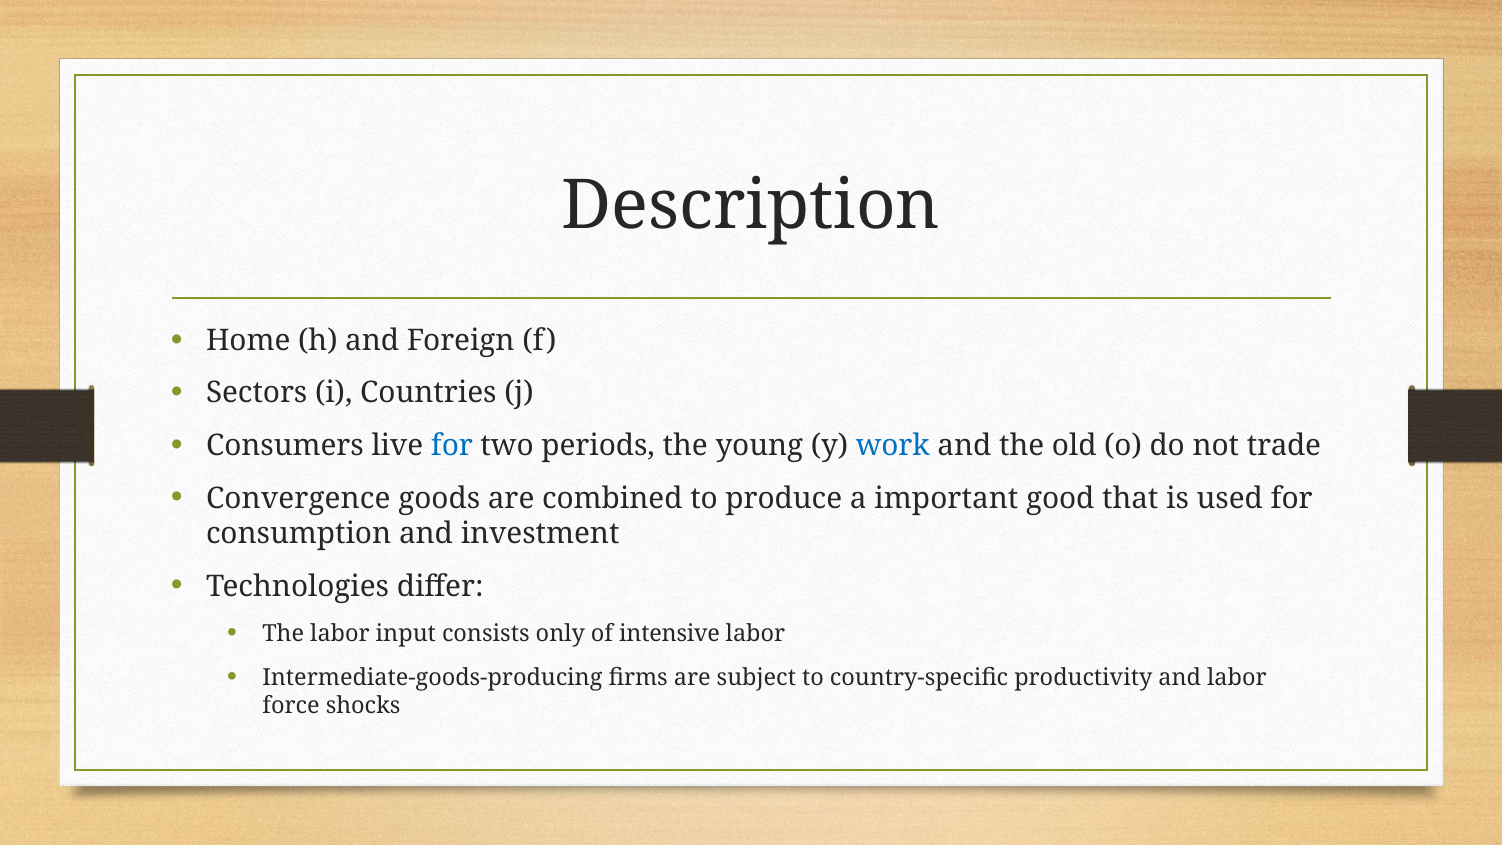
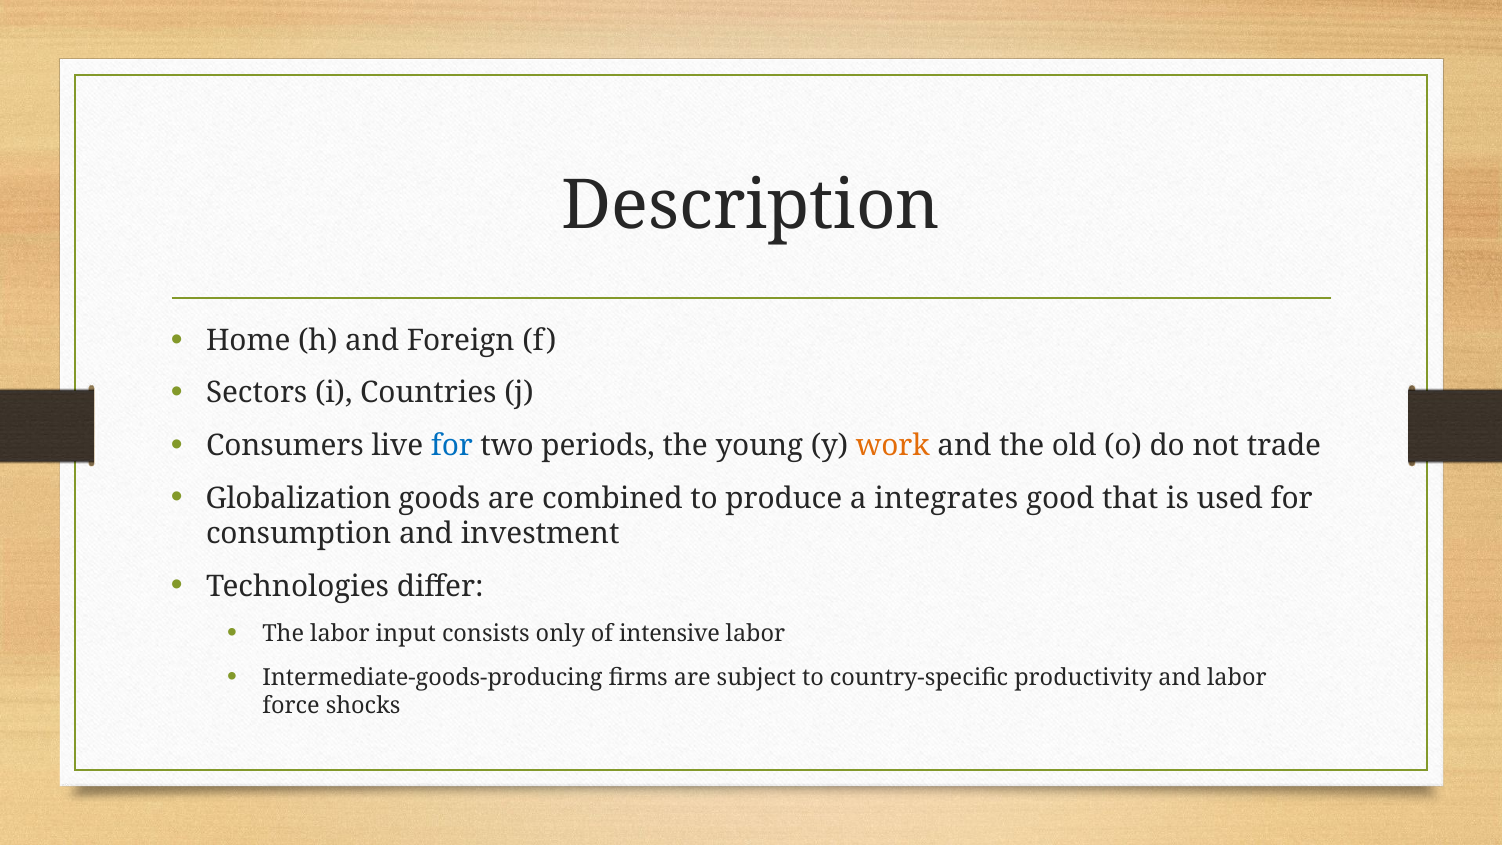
work colour: blue -> orange
Convergence: Convergence -> Globalization
important: important -> integrates
